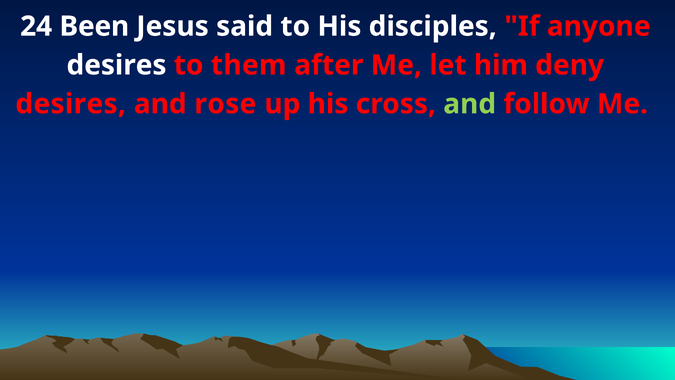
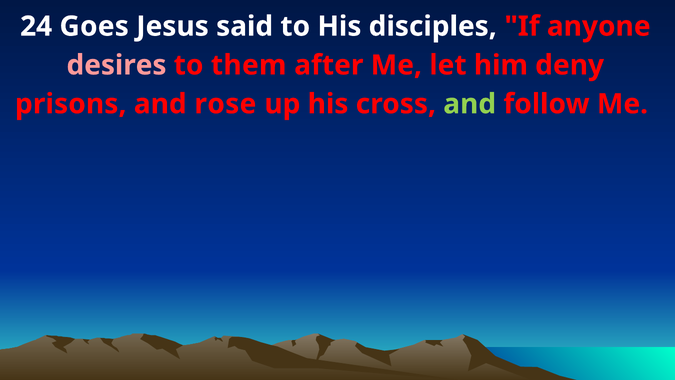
Been: Been -> Goes
desires at (116, 65) colour: white -> pink
desires at (71, 104): desires -> prisons
